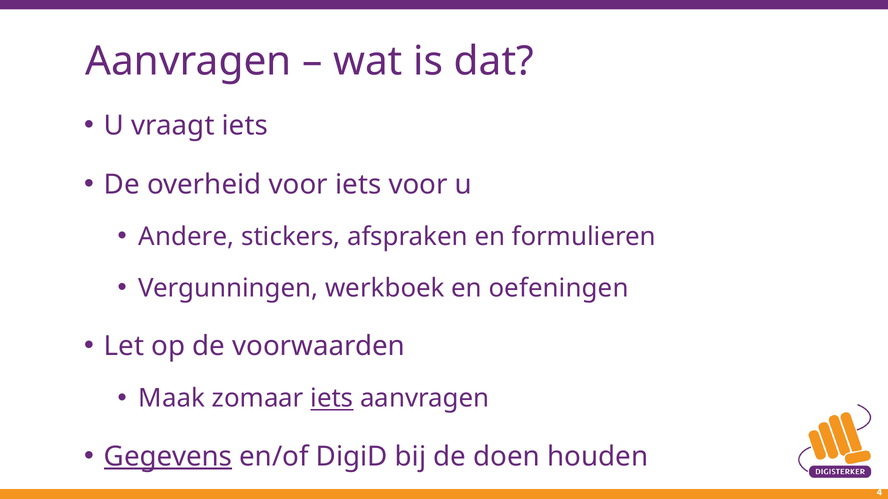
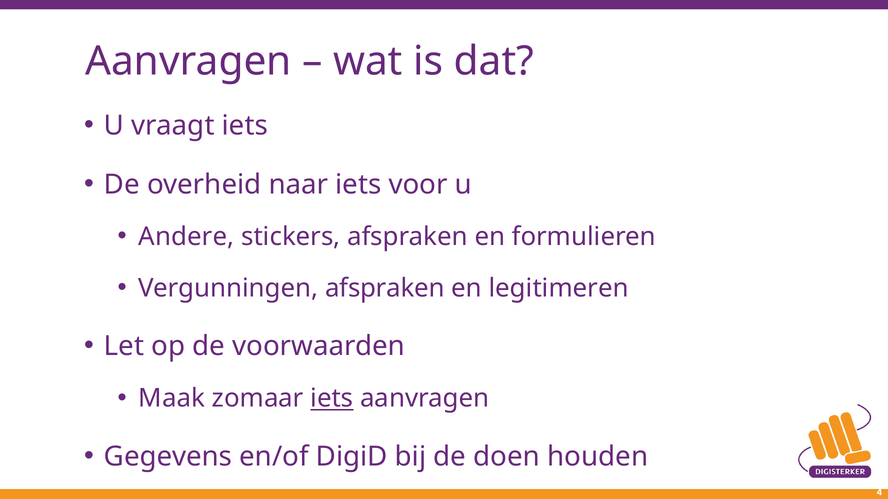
overheid voor: voor -> naar
Vergunningen werkboek: werkboek -> afspraken
oefeningen: oefeningen -> legitimeren
Gegevens underline: present -> none
